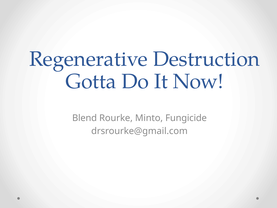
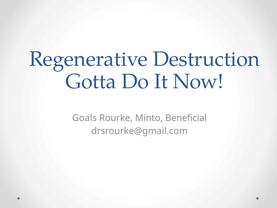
Blend: Blend -> Goals
Fungicide: Fungicide -> Beneficial
